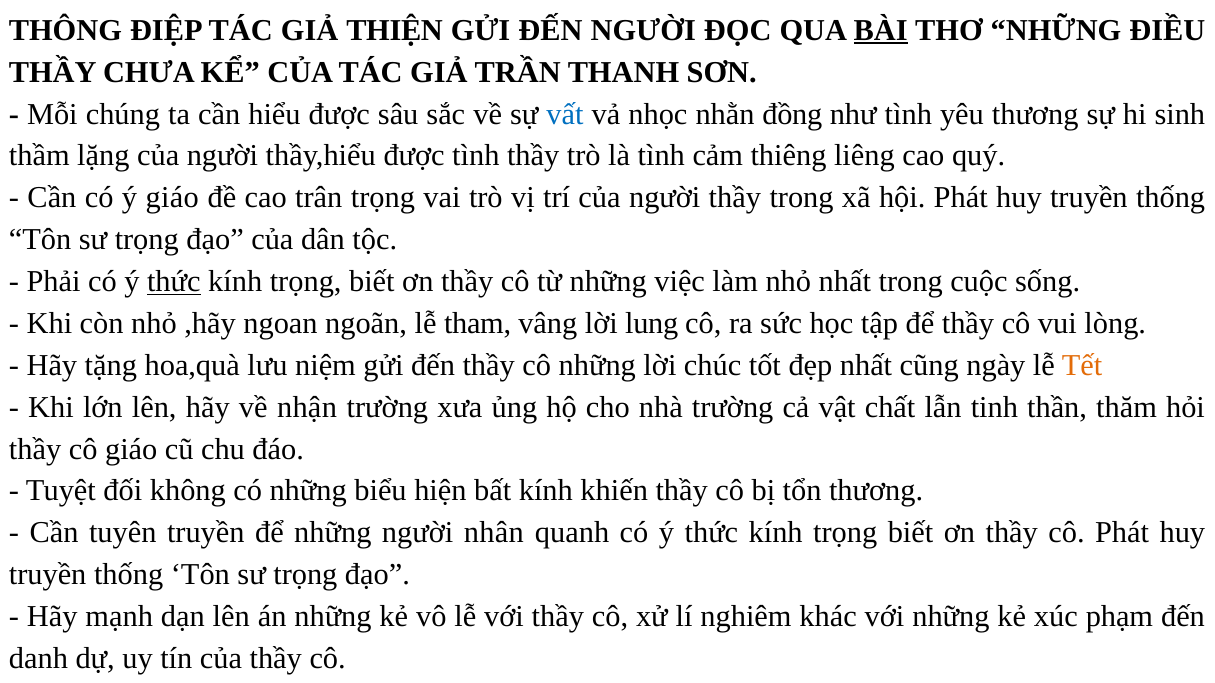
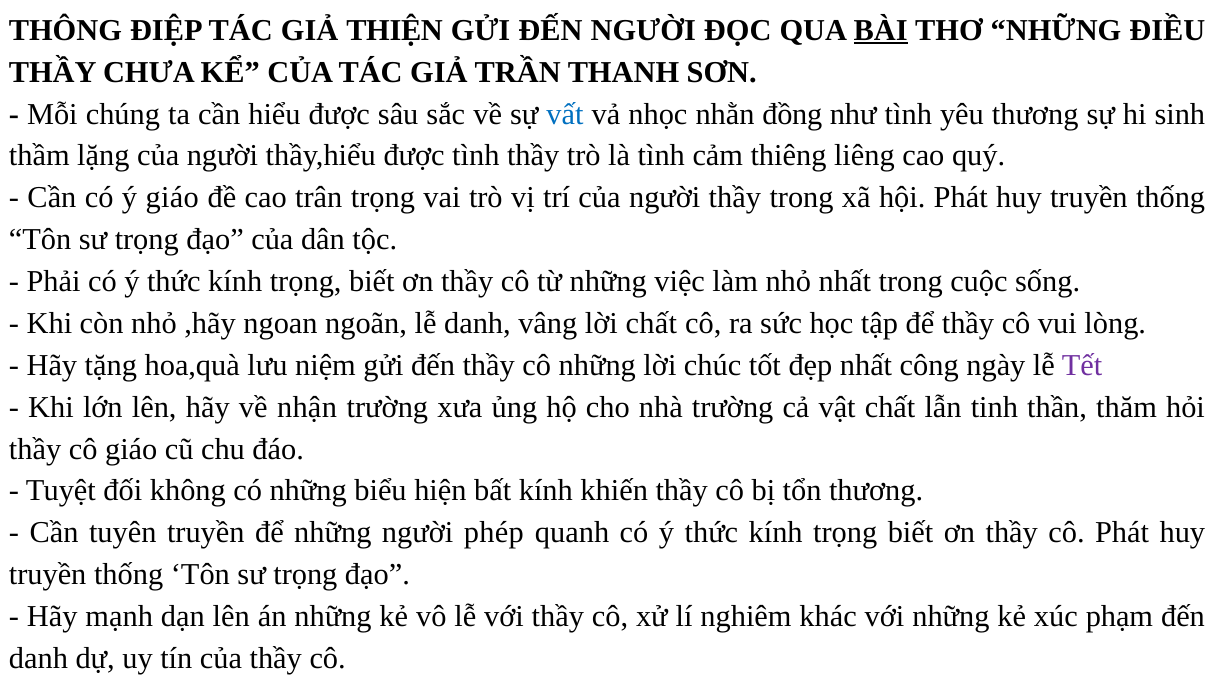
thức at (174, 282) underline: present -> none
lễ tham: tham -> danh
lời lung: lung -> chất
cũng: cũng -> công
Tết colour: orange -> purple
nhân: nhân -> phép
